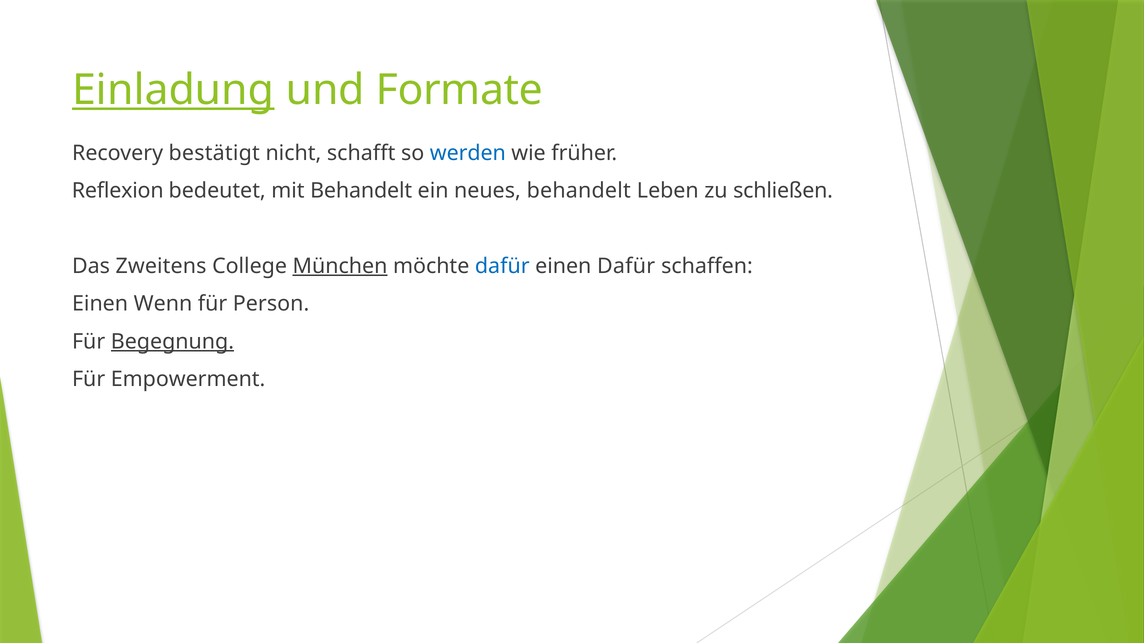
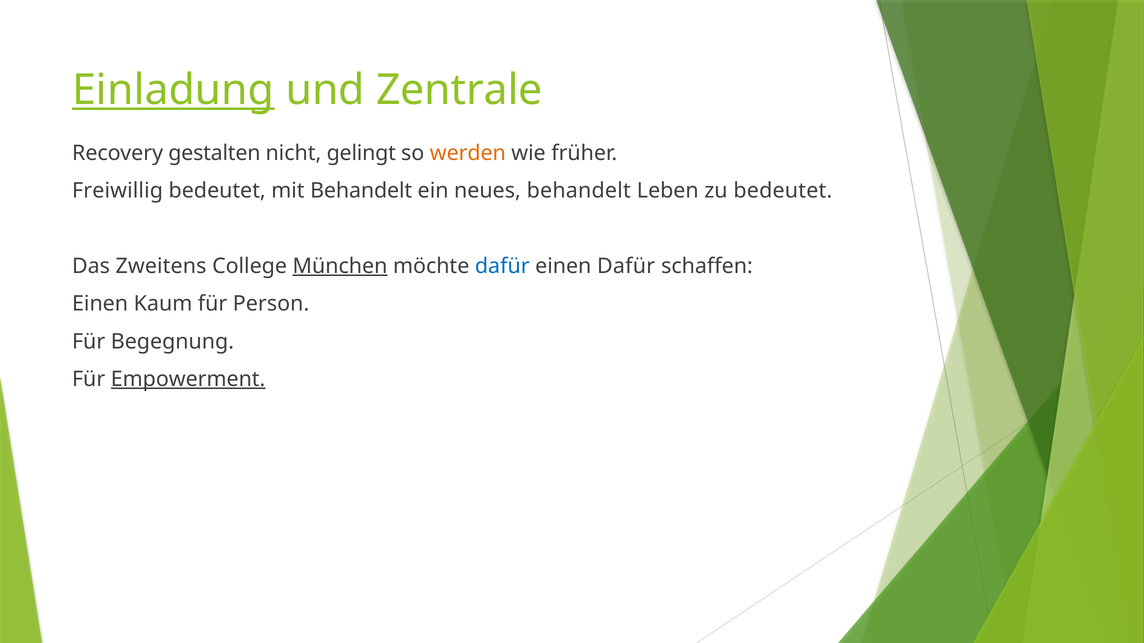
Formate: Formate -> Zentrale
bestätigt: bestätigt -> gestalten
schafft: schafft -> gelingt
werden colour: blue -> orange
Reflexion: Reflexion -> Freiwillig
zu schließen: schließen -> bedeutet
Wenn: Wenn -> Kaum
Begegnung underline: present -> none
Empowerment underline: none -> present
